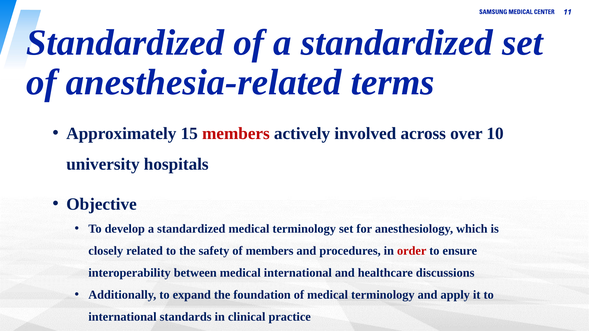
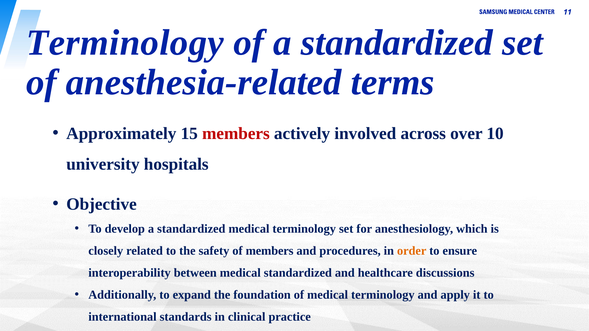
Standardized at (125, 43): Standardized -> Terminology
order colour: red -> orange
medical international: international -> standardized
